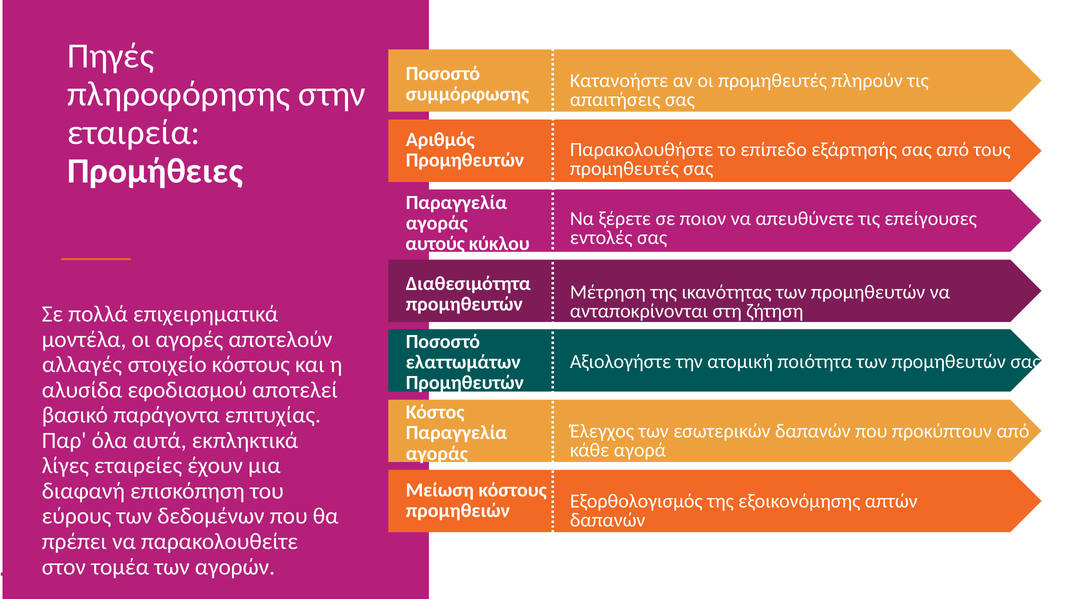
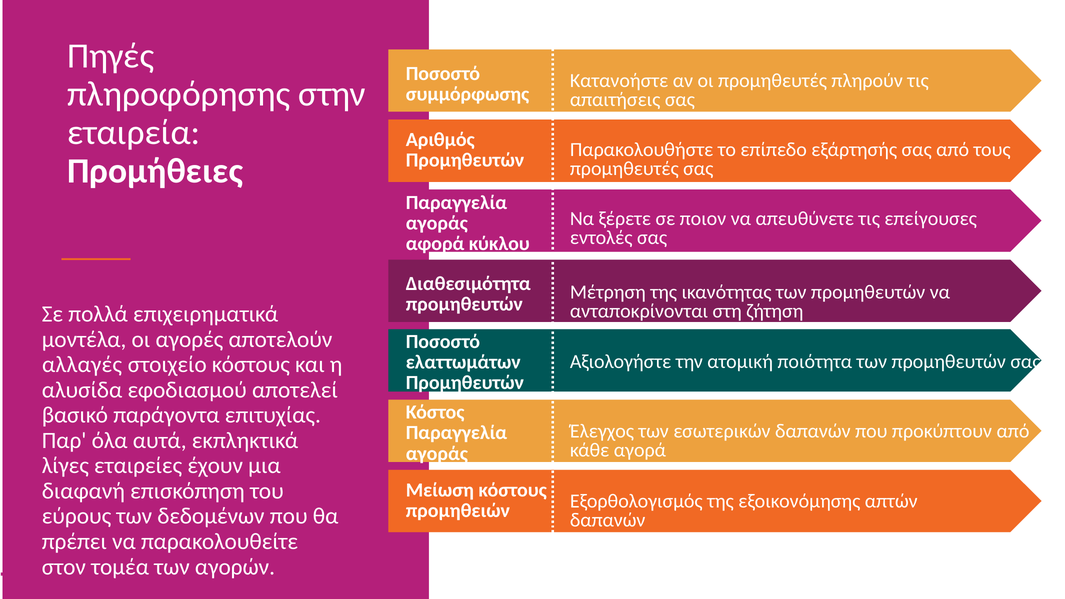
αυτούς: αυτούς -> αφορά
